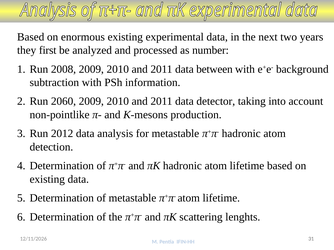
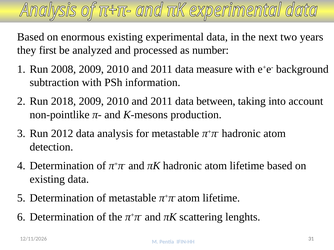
between: between -> measure
2060: 2060 -> 2018
detector: detector -> between
